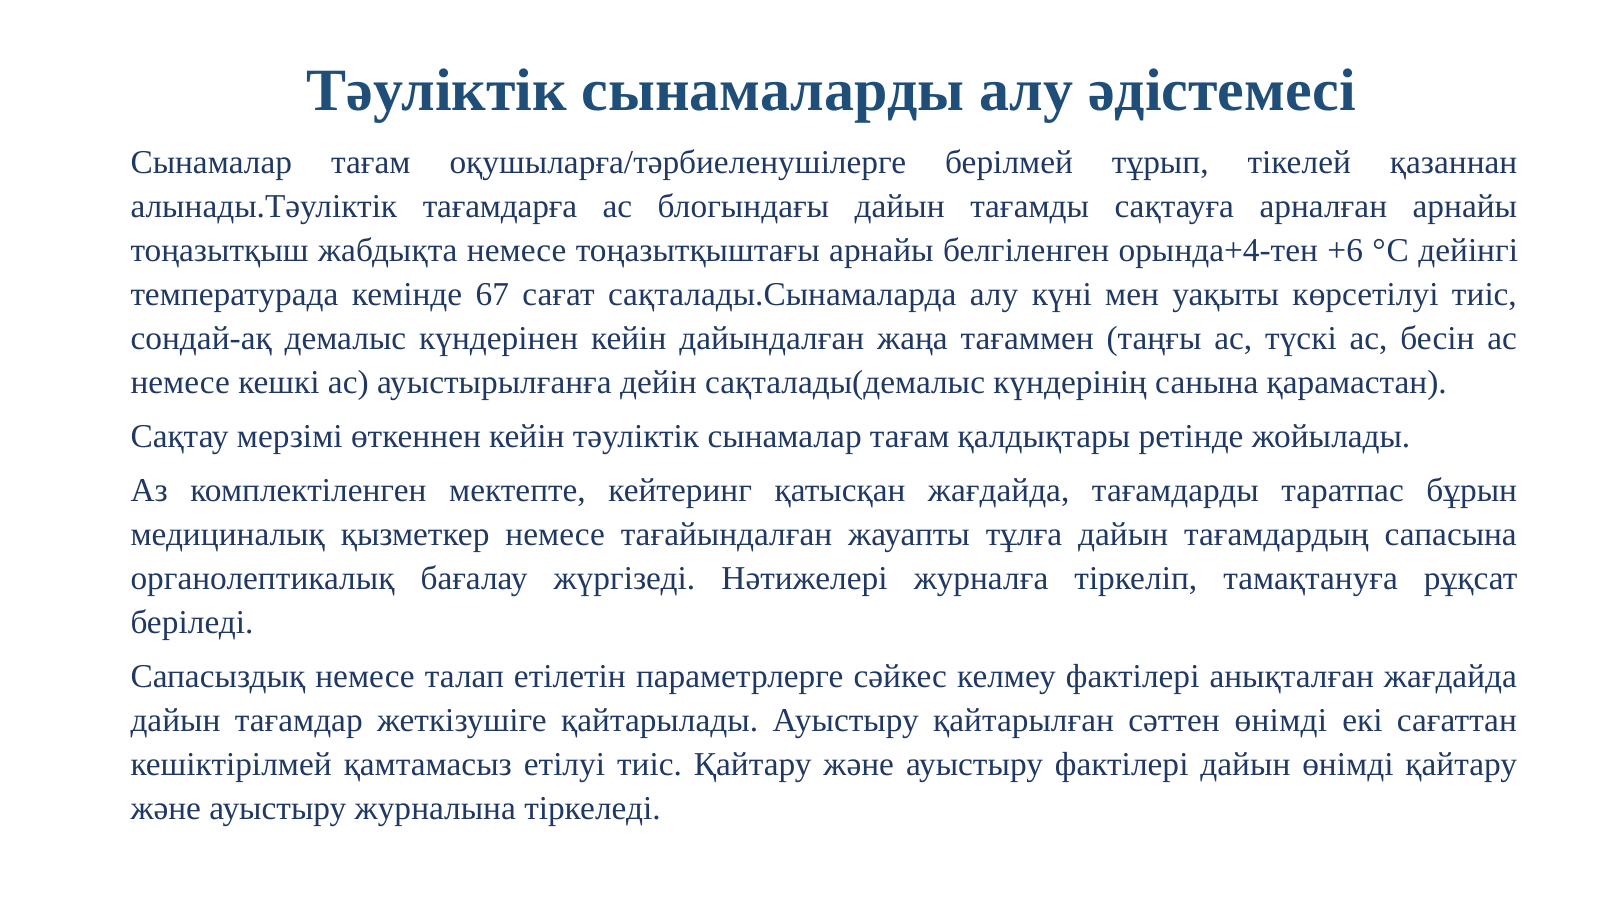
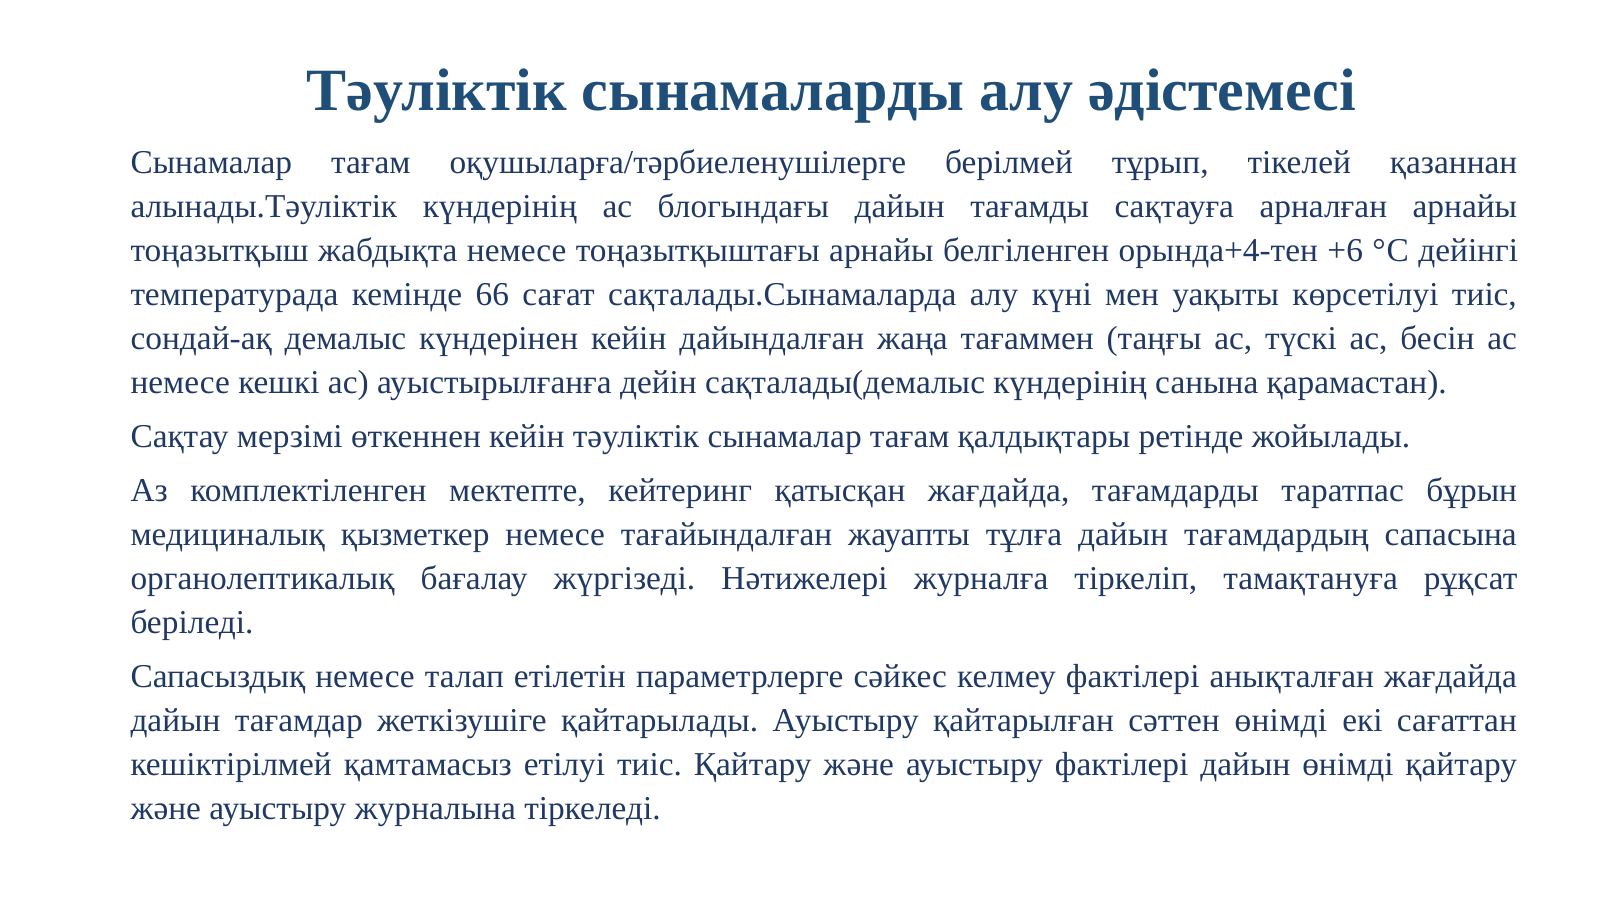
алынады.Тәуліктік тағамдарға: тағамдарға -> күндерінің
67: 67 -> 66
